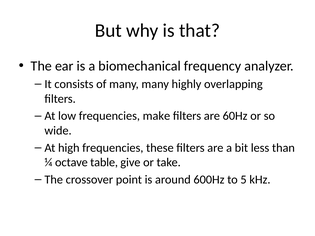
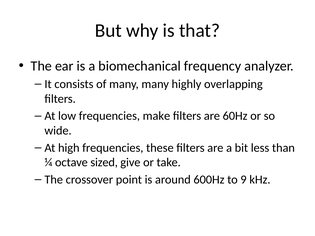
table: table -> sized
5: 5 -> 9
